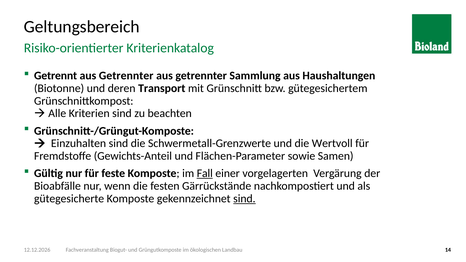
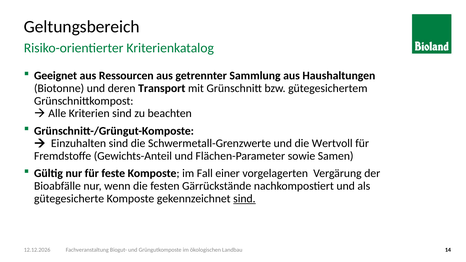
Getrennt: Getrennt -> Geeignet
Getrennter at (126, 76): Getrennter -> Ressourcen
Fall underline: present -> none
